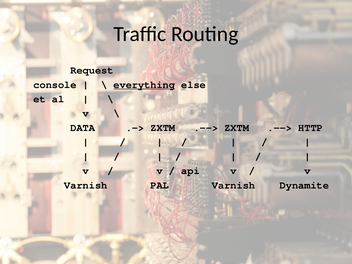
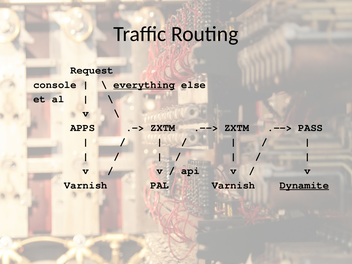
DATA: DATA -> APPS
HTTP: HTTP -> PASS
Dynamite underline: none -> present
